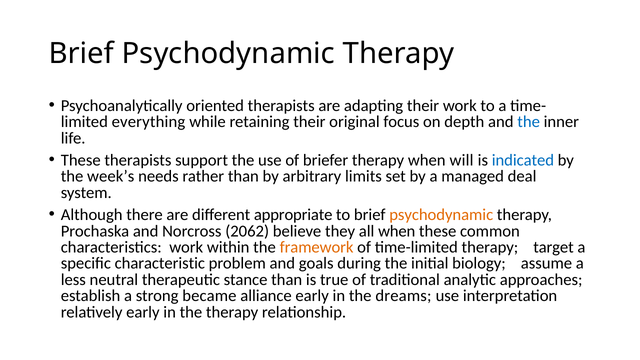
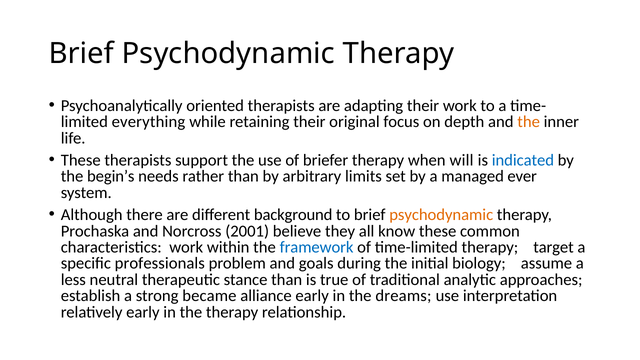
the at (529, 122) colour: blue -> orange
week’s: week’s -> begin’s
deal: deal -> ever
appropriate: appropriate -> background
2062: 2062 -> 2001
all when: when -> know
framework colour: orange -> blue
characteristic: characteristic -> professionals
